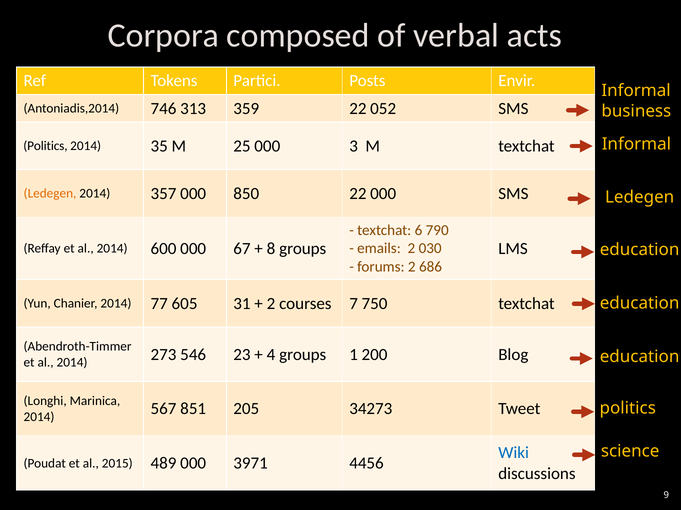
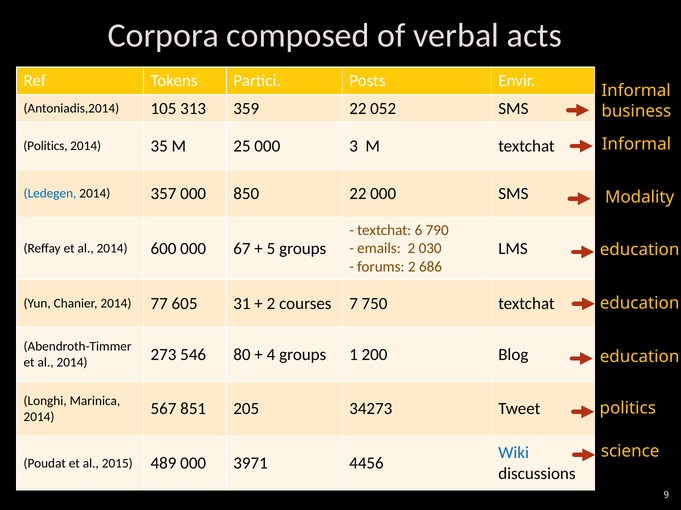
746: 746 -> 105
Ledegen at (50, 194) colour: orange -> blue
Ledegen at (640, 197): Ledegen -> Modality
8: 8 -> 5
23: 23 -> 80
